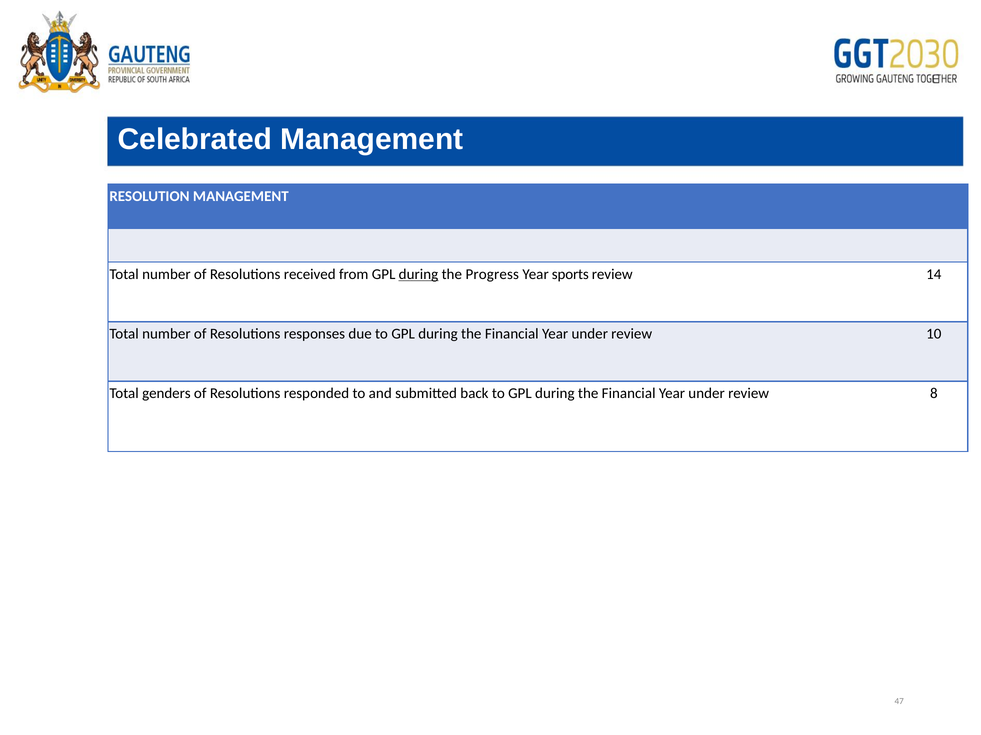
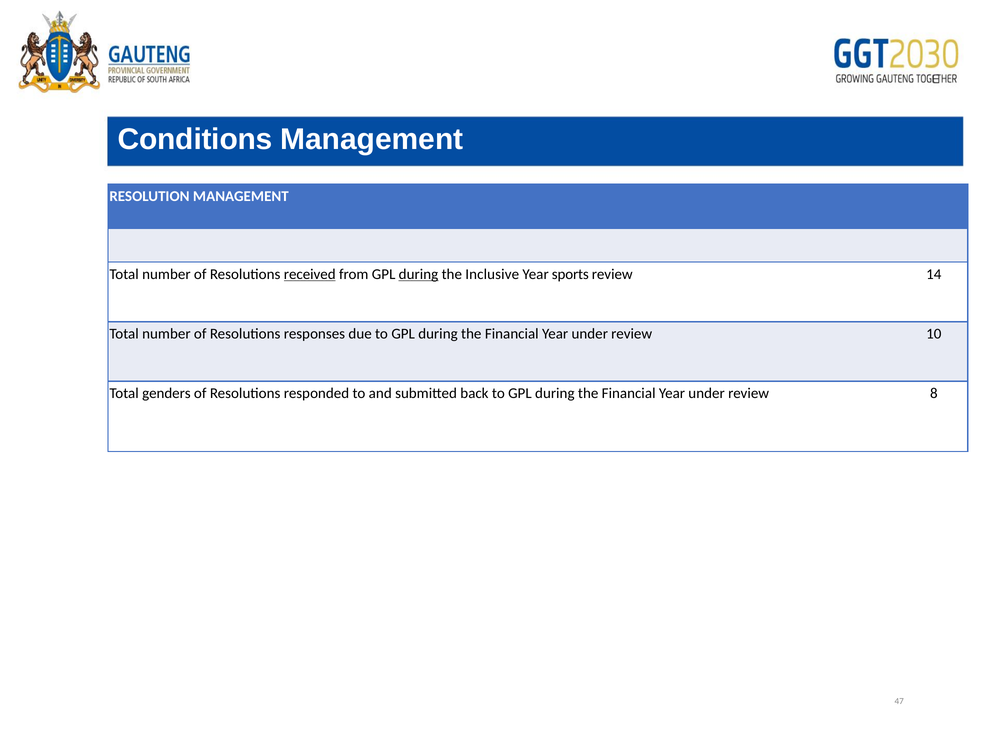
Celebrated: Celebrated -> Conditions
received underline: none -> present
Progress: Progress -> Inclusive
